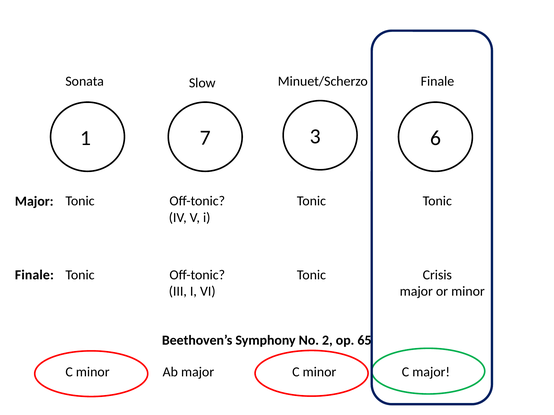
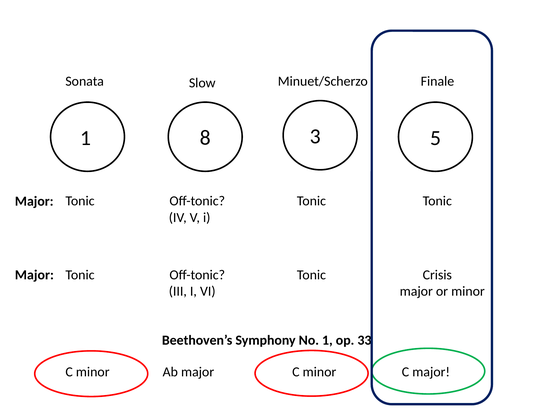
7: 7 -> 8
6: 6 -> 5
Finale at (34, 275): Finale -> Major
No 2: 2 -> 1
65: 65 -> 33
